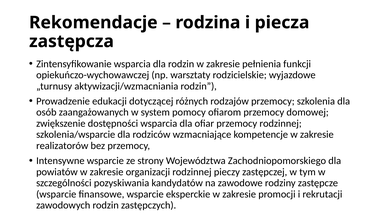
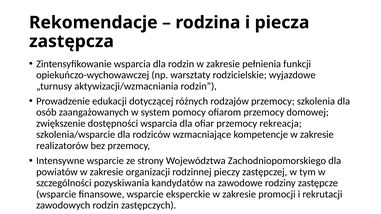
przemocy rodzinnej: rodzinnej -> rekreacja
